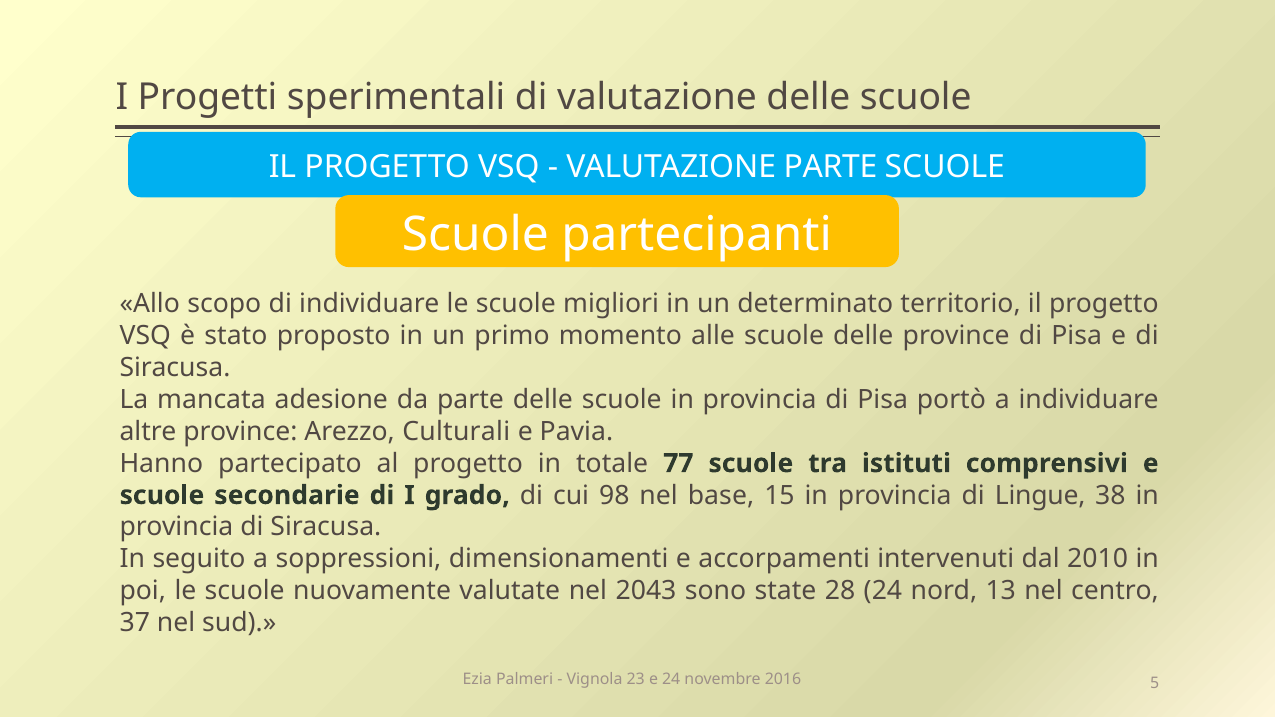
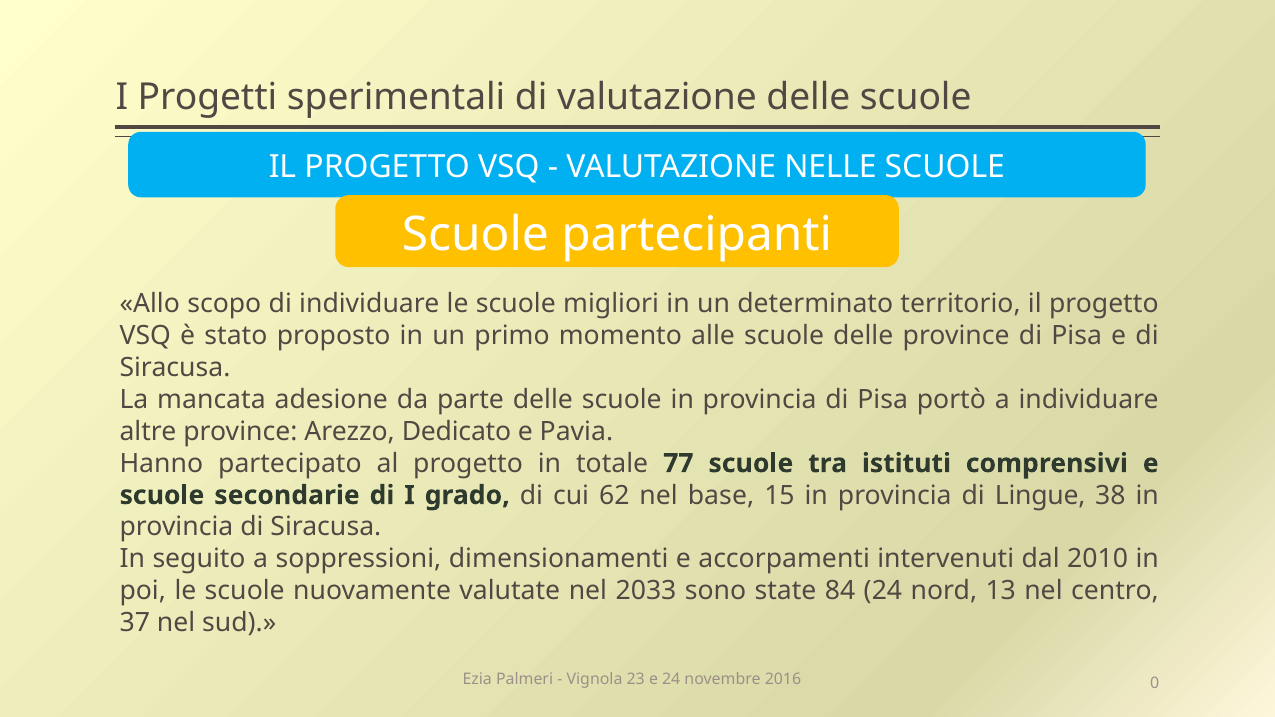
VALUTAZIONE PARTE: PARTE -> NELLE
Culturali: Culturali -> Dedicato
98: 98 -> 62
2043: 2043 -> 2033
28: 28 -> 84
5: 5 -> 0
